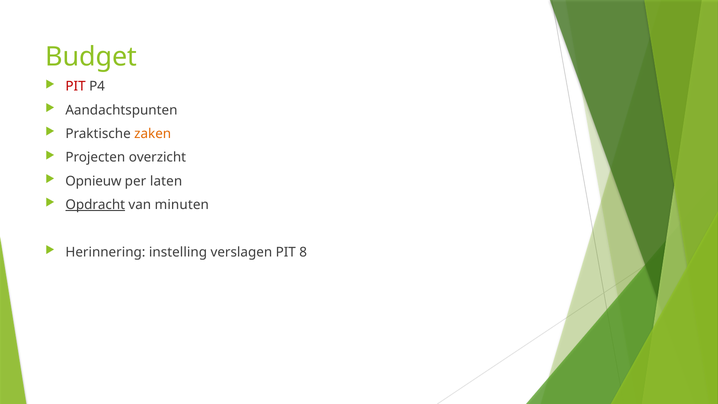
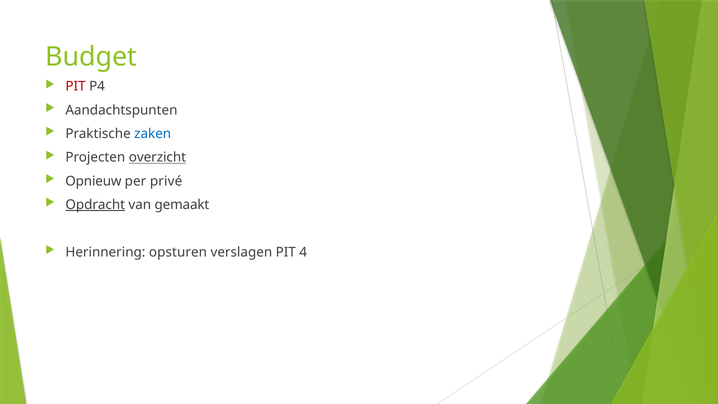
zaken colour: orange -> blue
overzicht underline: none -> present
laten: laten -> privé
minuten: minuten -> gemaakt
instelling: instelling -> opsturen
8: 8 -> 4
